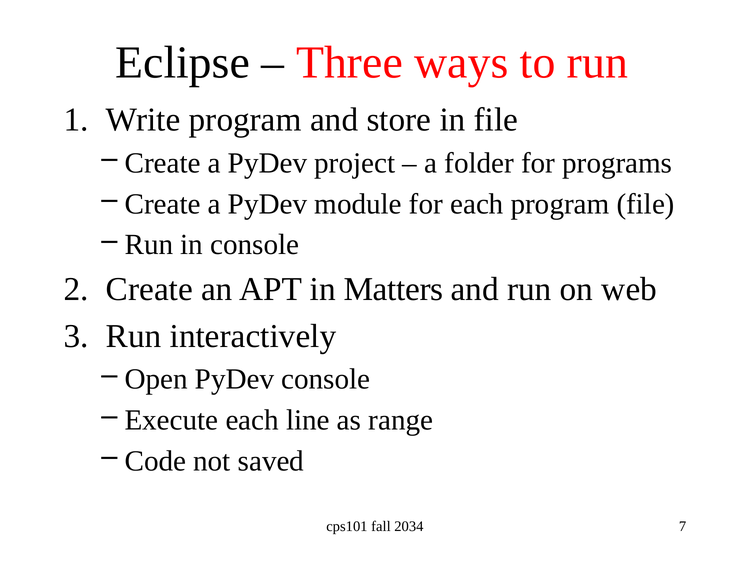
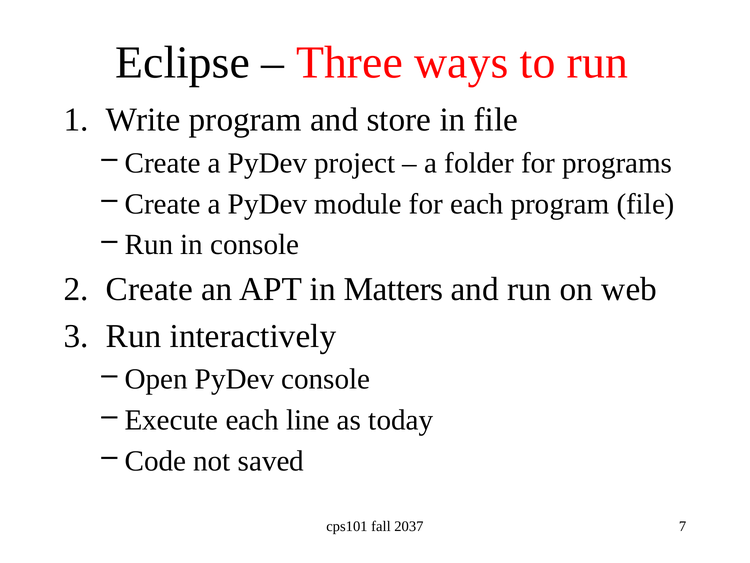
range: range -> today
2034: 2034 -> 2037
